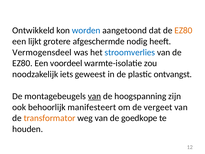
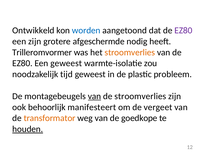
EZ80 at (183, 30) colour: orange -> purple
een lijkt: lijkt -> zijn
Vermogensdeel: Vermogensdeel -> Trilleromvormer
stroomverlies at (130, 52) colour: blue -> orange
Een voordeel: voordeel -> geweest
iets: iets -> tijd
ontvangst: ontvangst -> probleem
de hoogspanning: hoogspanning -> stroomverlies
houden underline: none -> present
